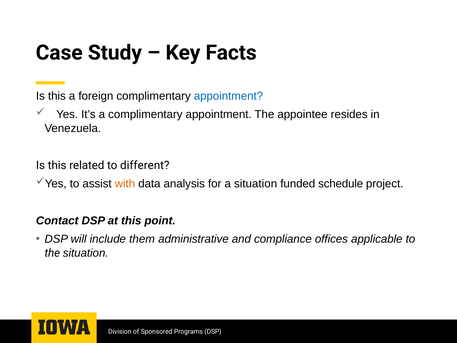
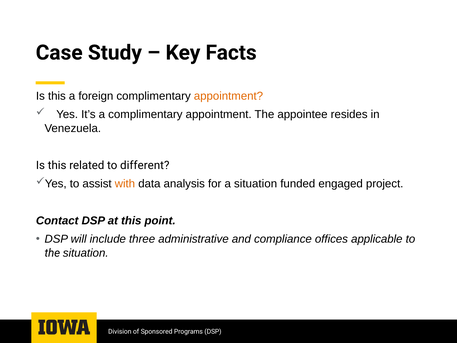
appointment at (228, 96) colour: blue -> orange
schedule: schedule -> engaged
them: them -> three
